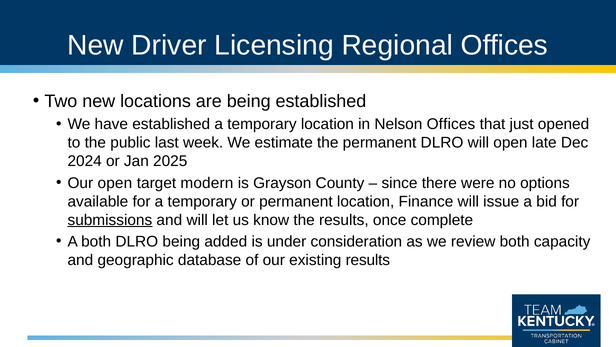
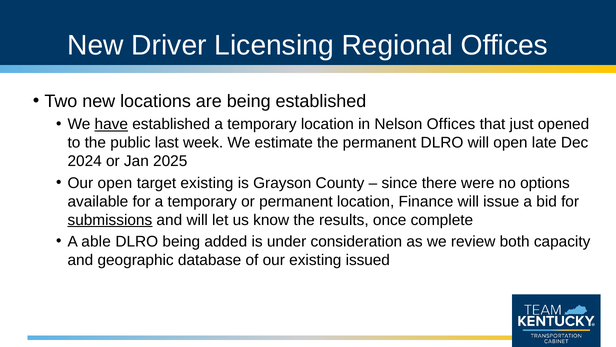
have underline: none -> present
target modern: modern -> existing
A both: both -> able
existing results: results -> issued
